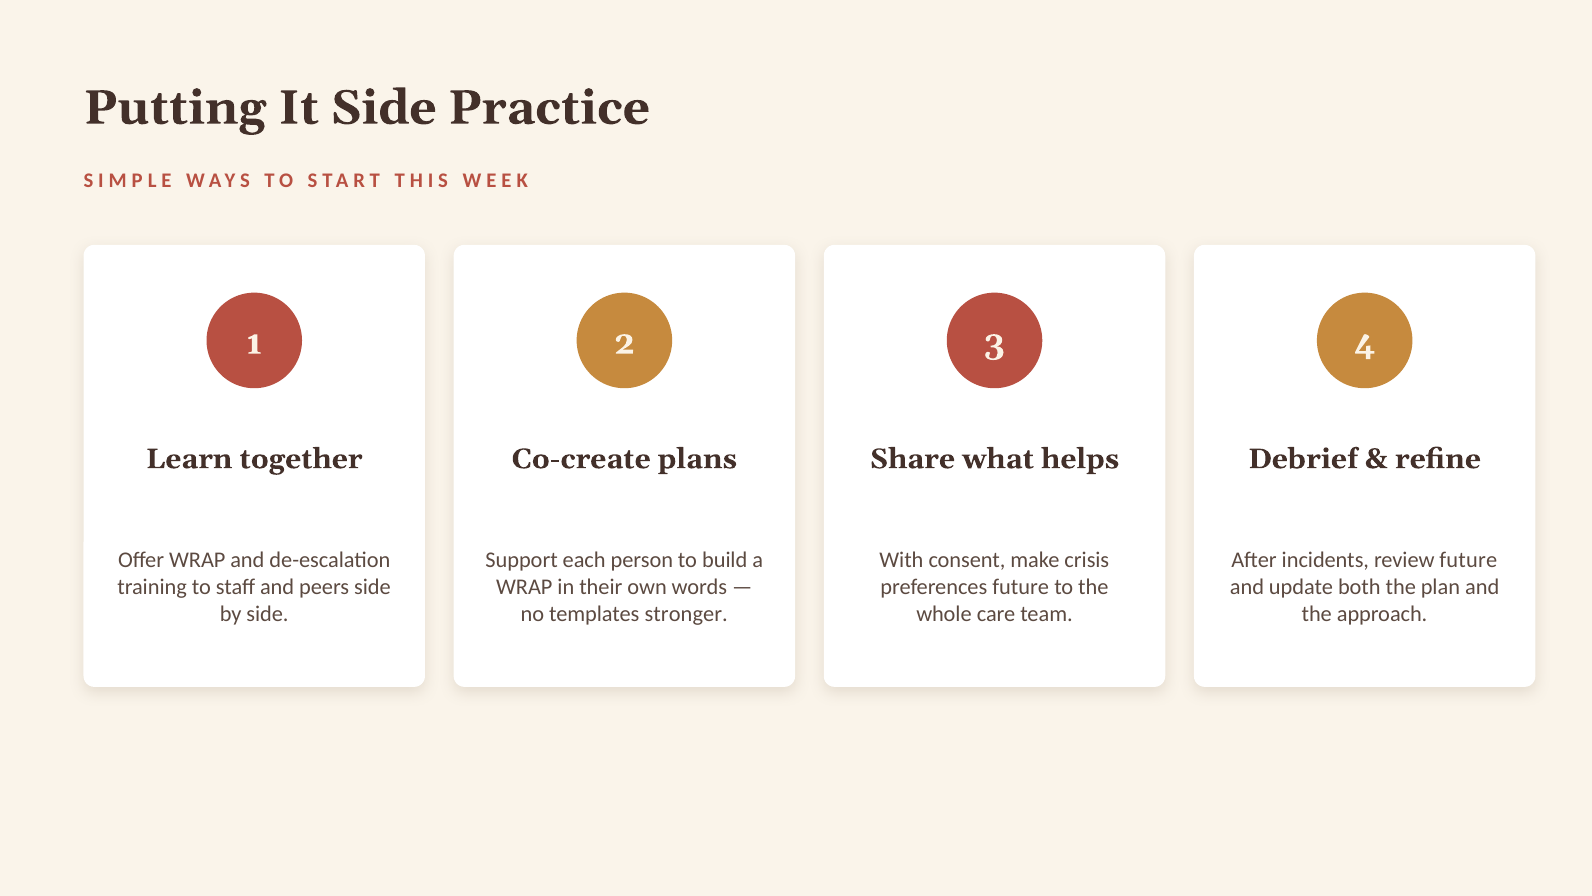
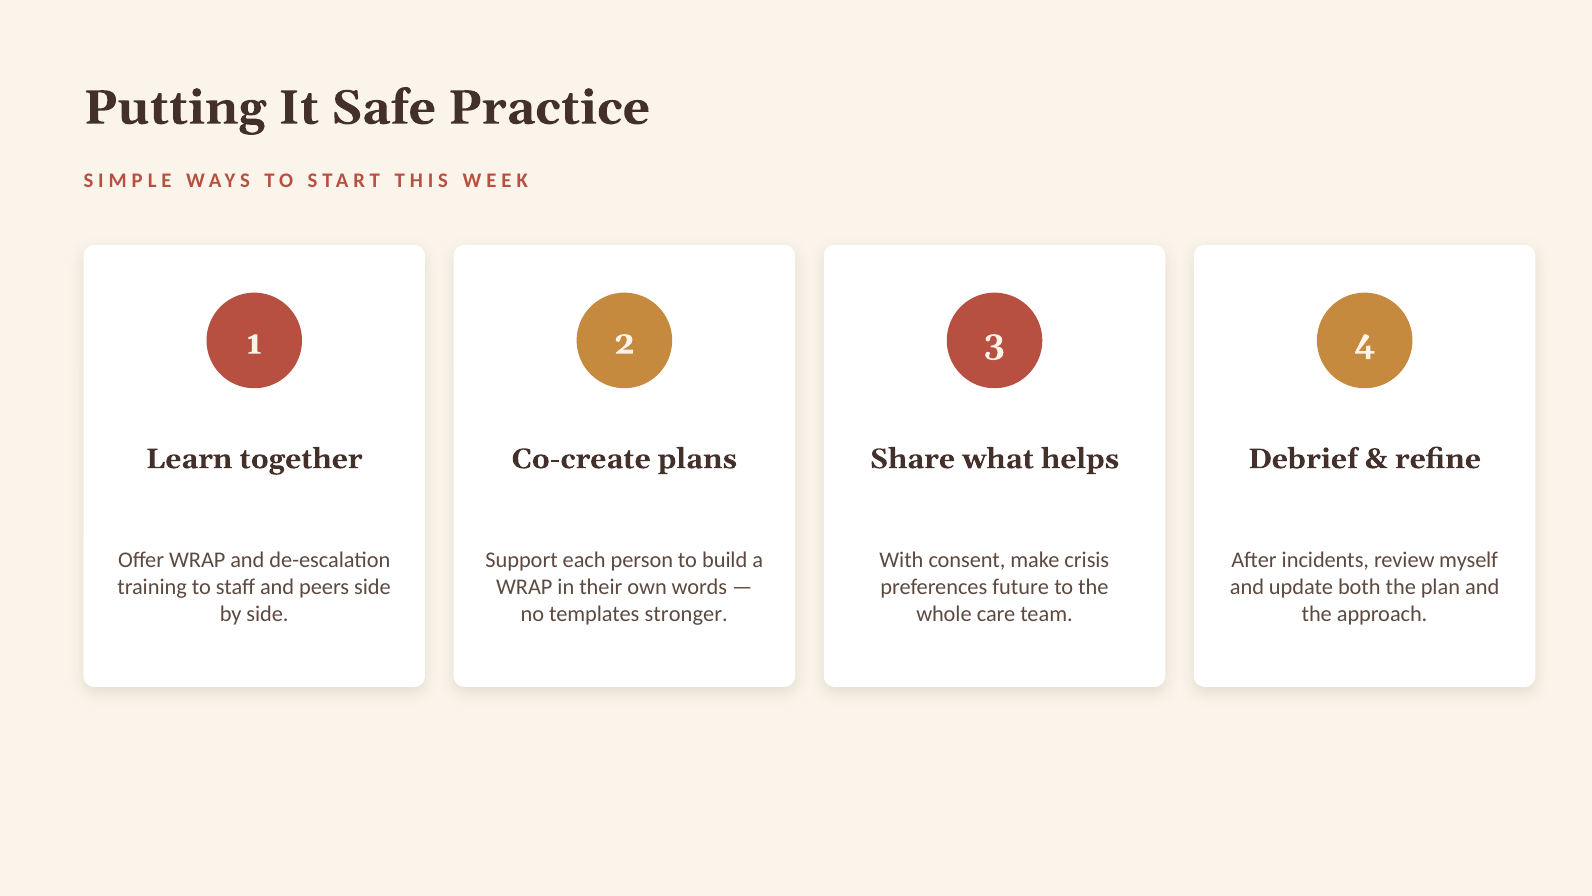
It Side: Side -> Safe
review future: future -> myself
